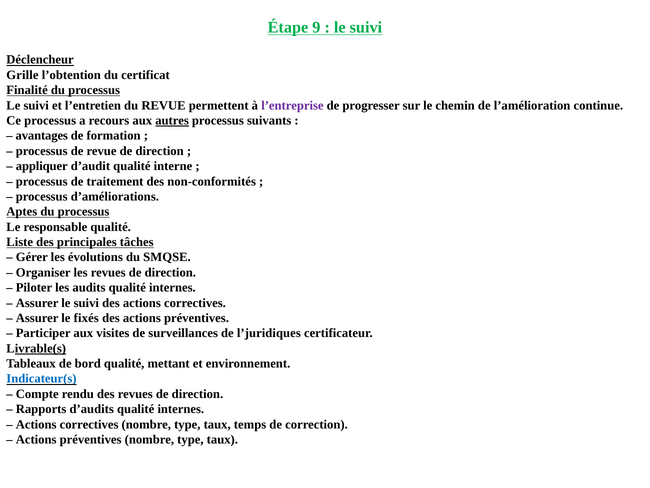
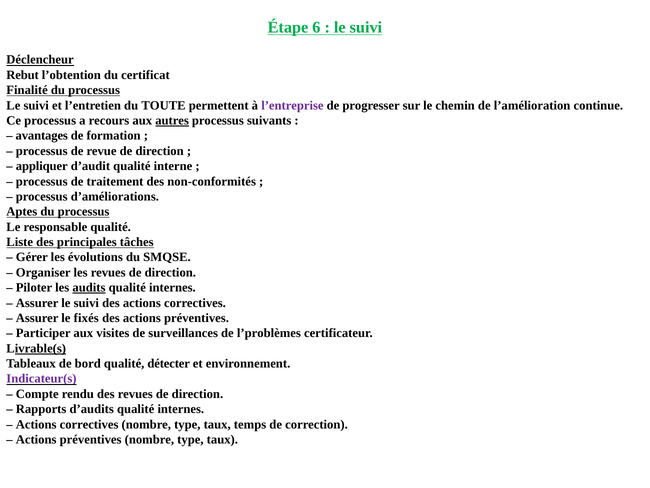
9: 9 -> 6
Grille: Grille -> Rebut
du REVUE: REVUE -> TOUTE
audits underline: none -> present
l’juridiques: l’juridiques -> l’problèmes
mettant: mettant -> détecter
Indicateur(s colour: blue -> purple
